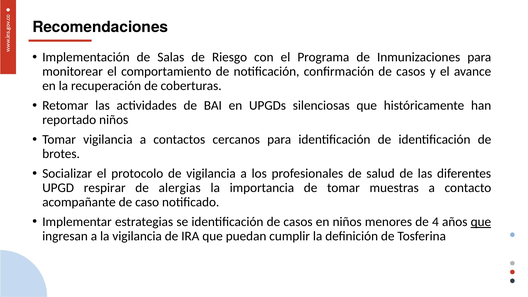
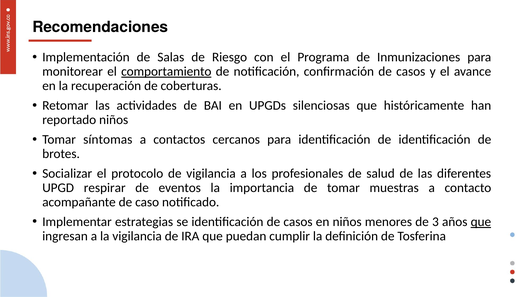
comportamiento underline: none -> present
Tomar vigilancia: vigilancia -> síntomas
alergias: alergias -> eventos
4: 4 -> 3
